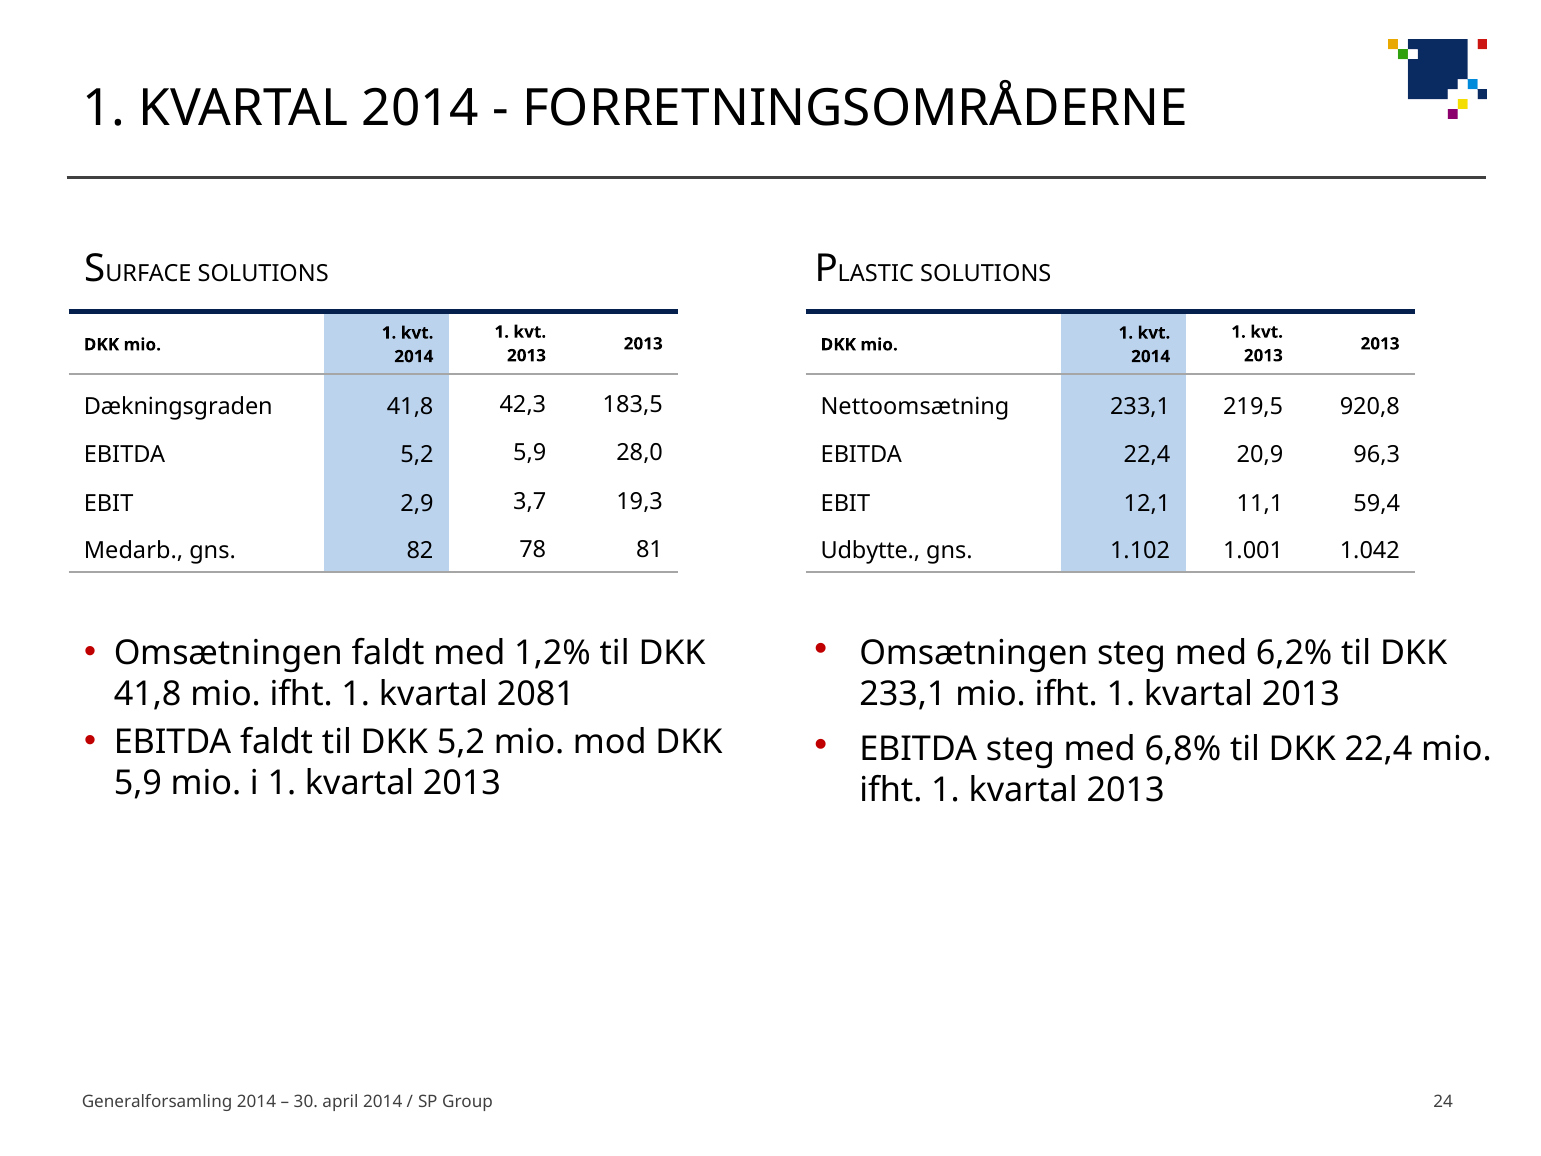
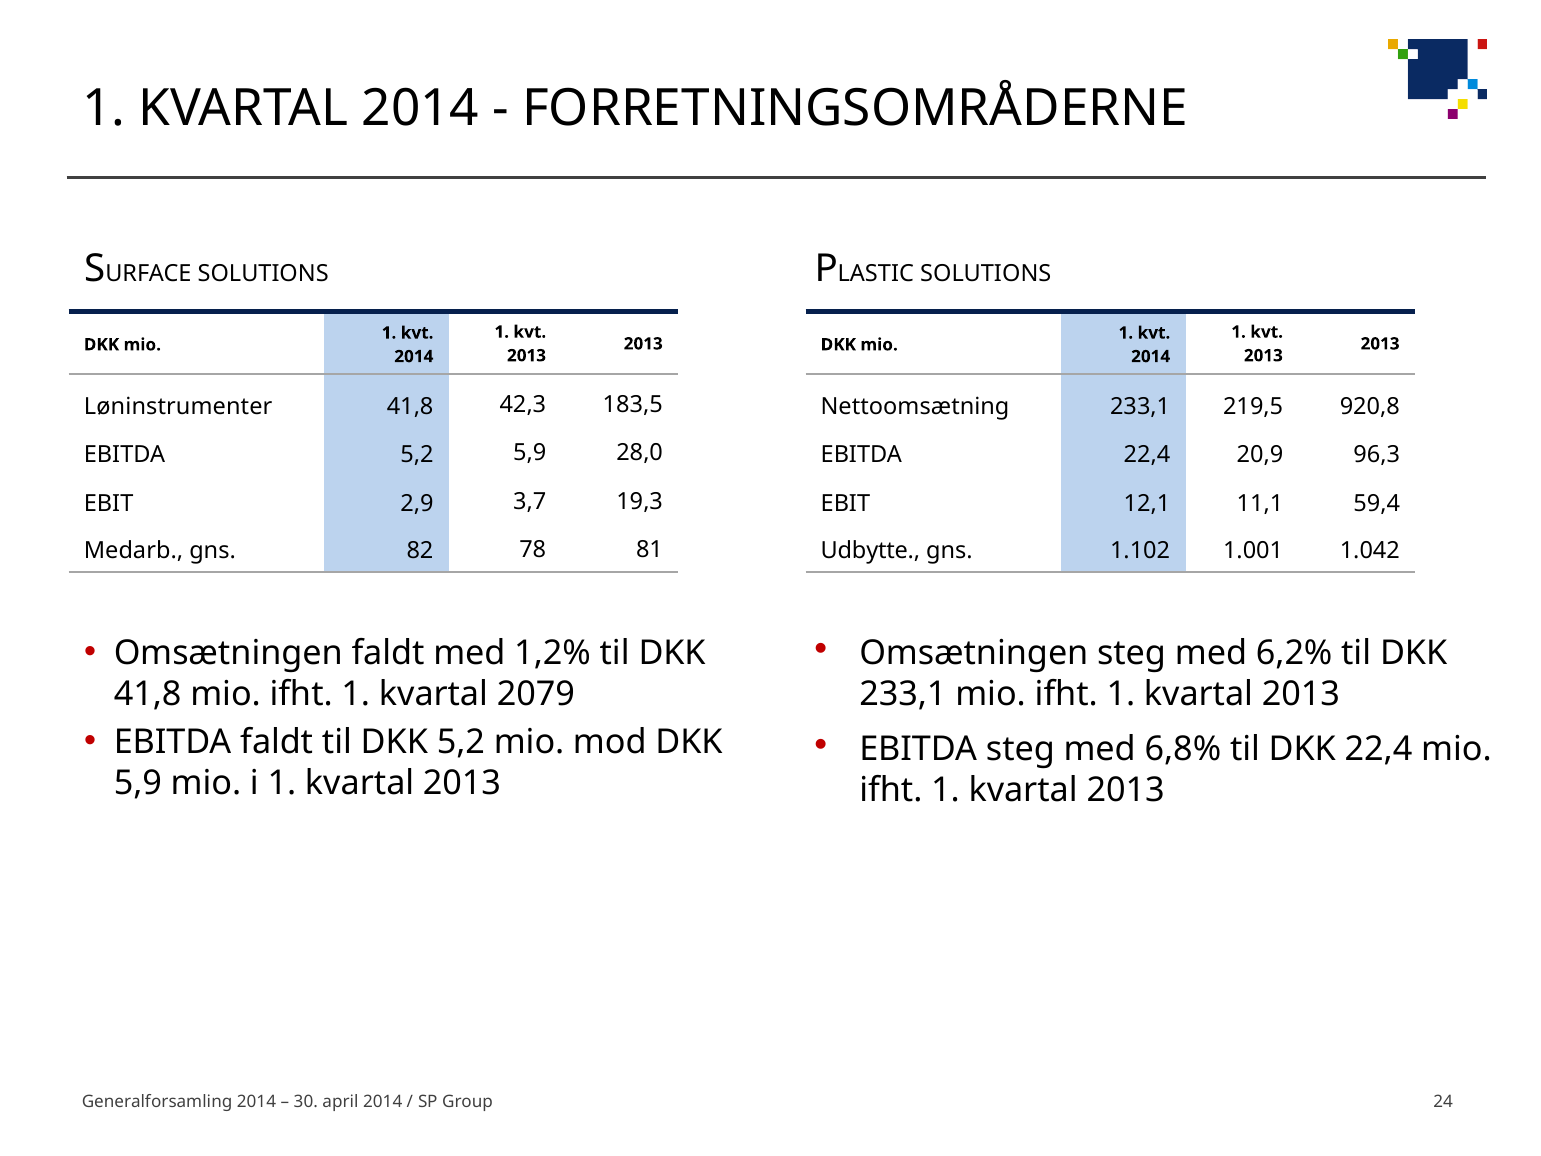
Dækningsgraden: Dækningsgraden -> Løninstrumenter
2081: 2081 -> 2079
